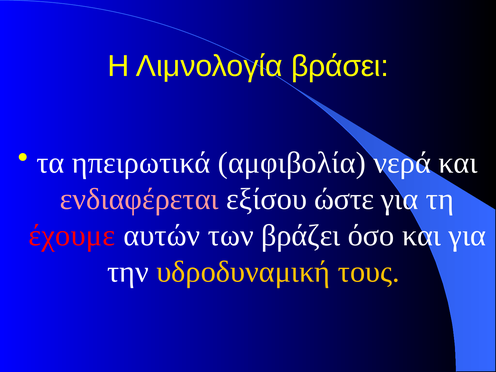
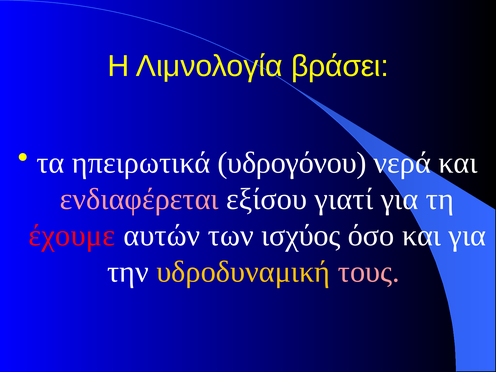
αμφιβολία: αμφιβολία -> υδρογόνου
ώστε: ώστε -> γιατί
βράζει: βράζει -> ισχύος
τους colour: yellow -> pink
